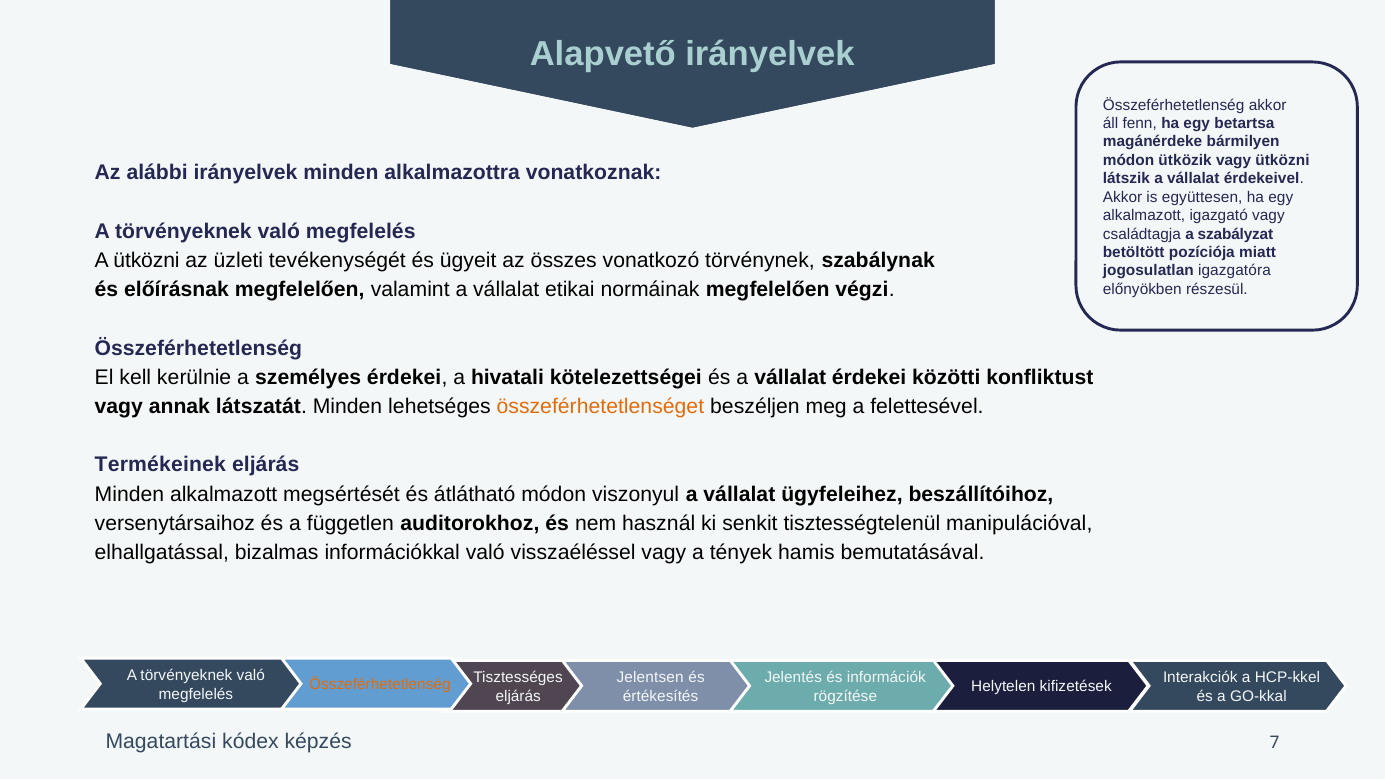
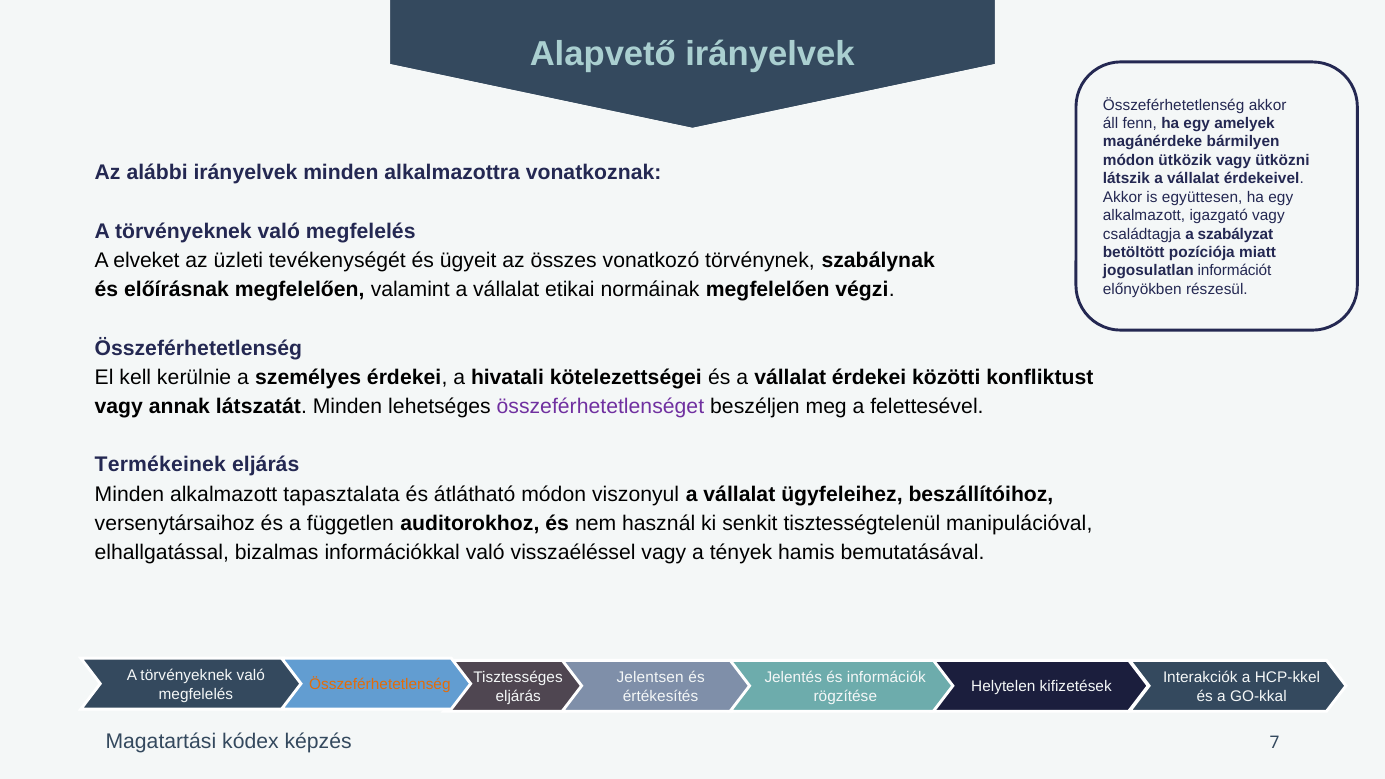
betartsa: betartsa -> amelyek
A ütközni: ütközni -> elveket
igazgatóra: igazgatóra -> információt
összeférhetetlenséget colour: orange -> purple
megsértését: megsértését -> tapasztalata
